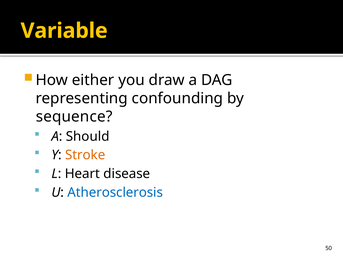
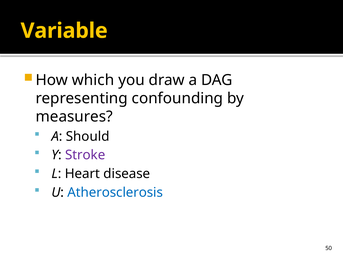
either: either -> which
sequence: sequence -> measures
Stroke colour: orange -> purple
